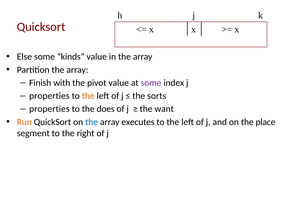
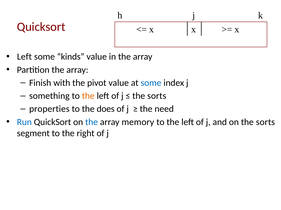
Else at (24, 57): Else -> Left
some at (151, 83) colour: purple -> blue
properties at (49, 96): properties -> something
want: want -> need
Run colour: orange -> blue
executes: executes -> memory
on the place: place -> sorts
